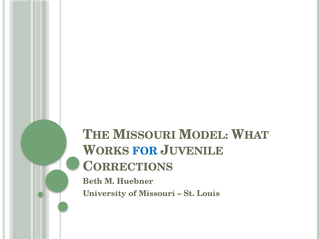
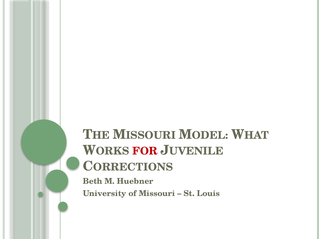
FOR colour: blue -> red
